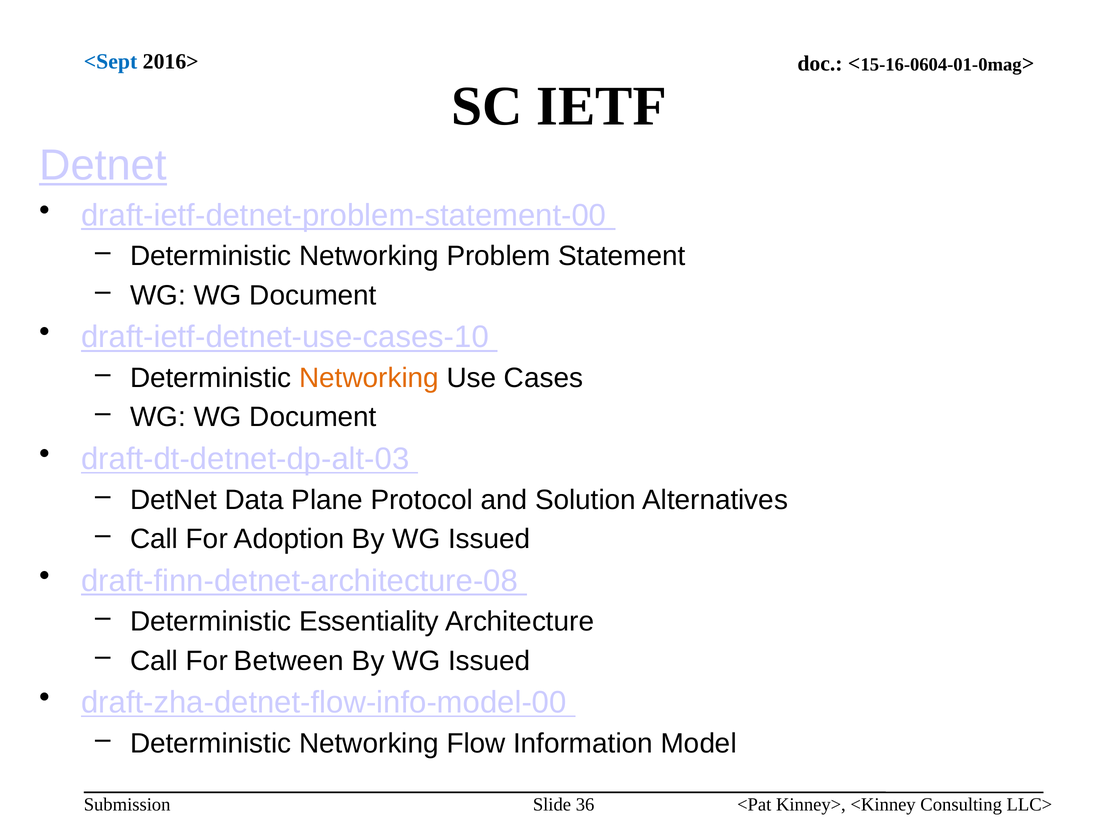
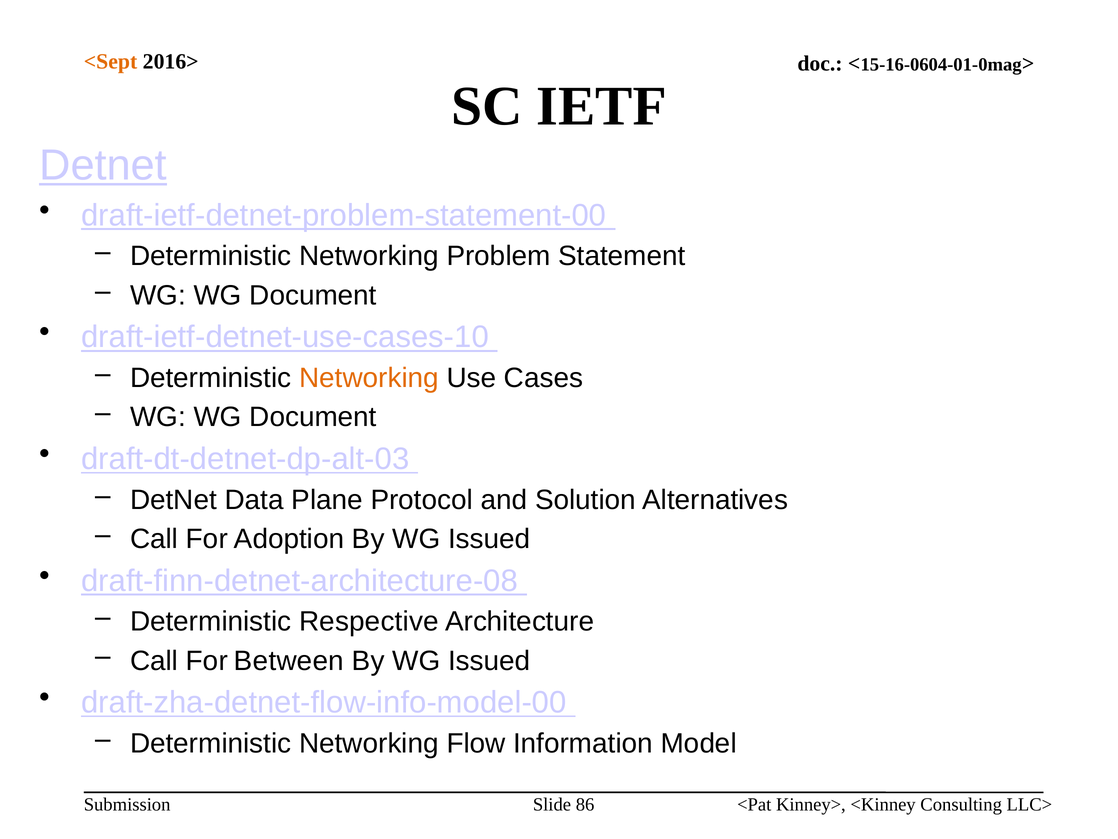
<Sept colour: blue -> orange
Essentiality: Essentiality -> Respective
36: 36 -> 86
